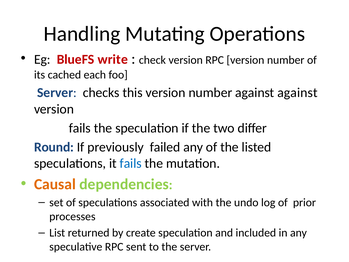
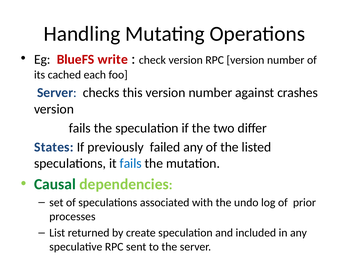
against against: against -> crashes
Round: Round -> States
Causal colour: orange -> green
